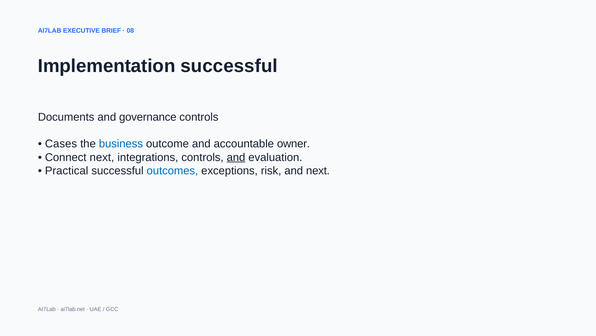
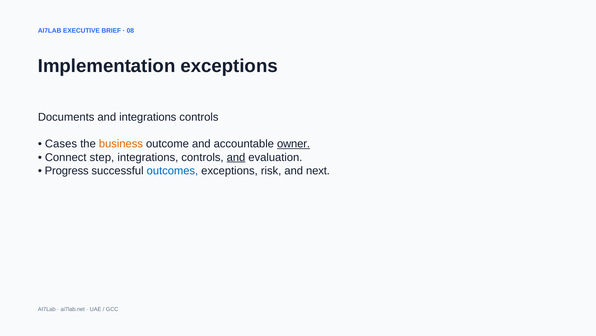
Implementation successful: successful -> exceptions
and governance: governance -> integrations
business colour: blue -> orange
owner underline: none -> present
Connect next: next -> step
Practical: Practical -> Progress
